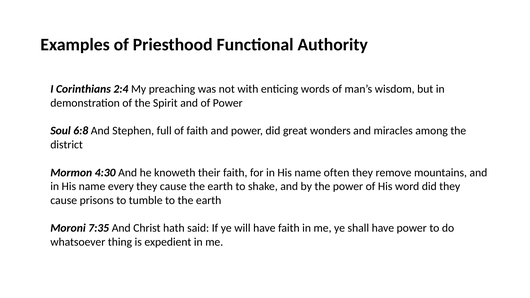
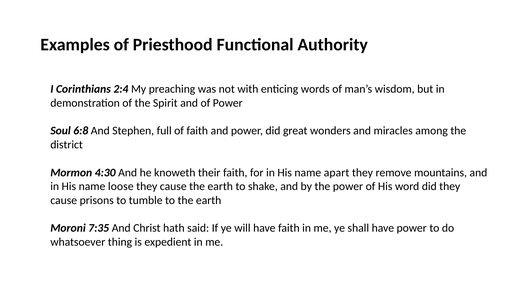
often: often -> apart
every: every -> loose
